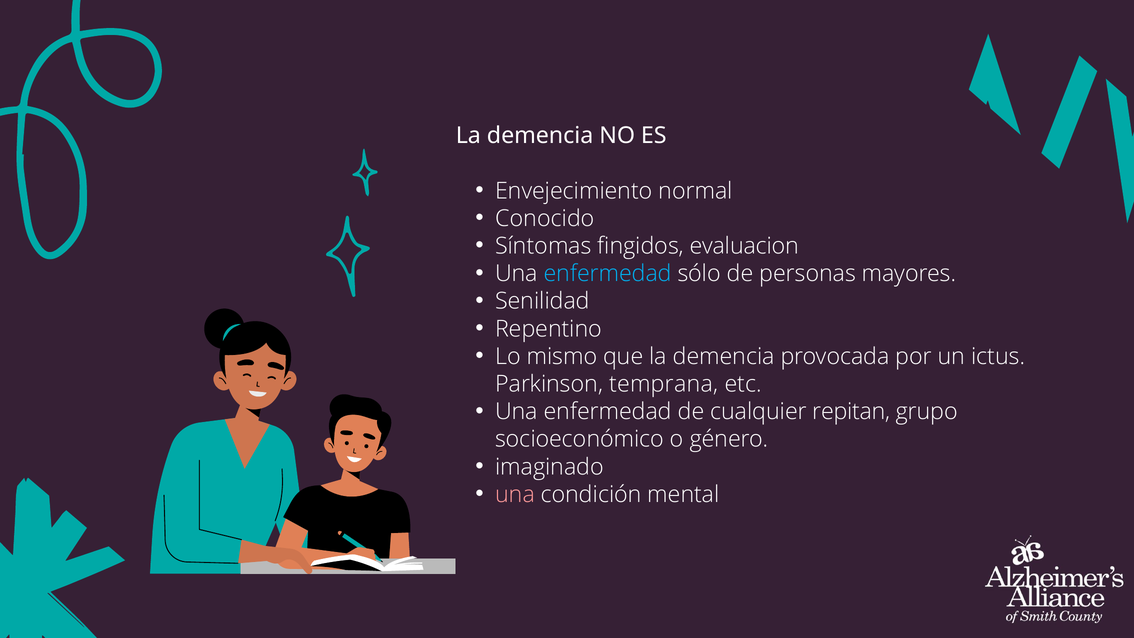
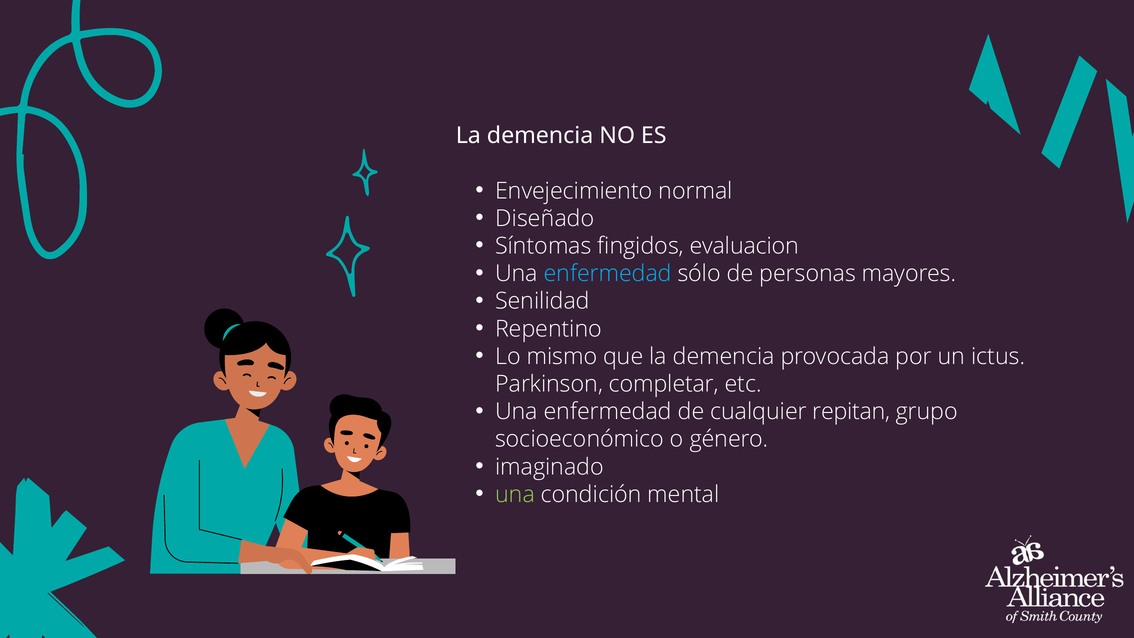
Conocido: Conocido -> Diseñado
temprana: temprana -> completar
una at (515, 494) colour: pink -> light green
